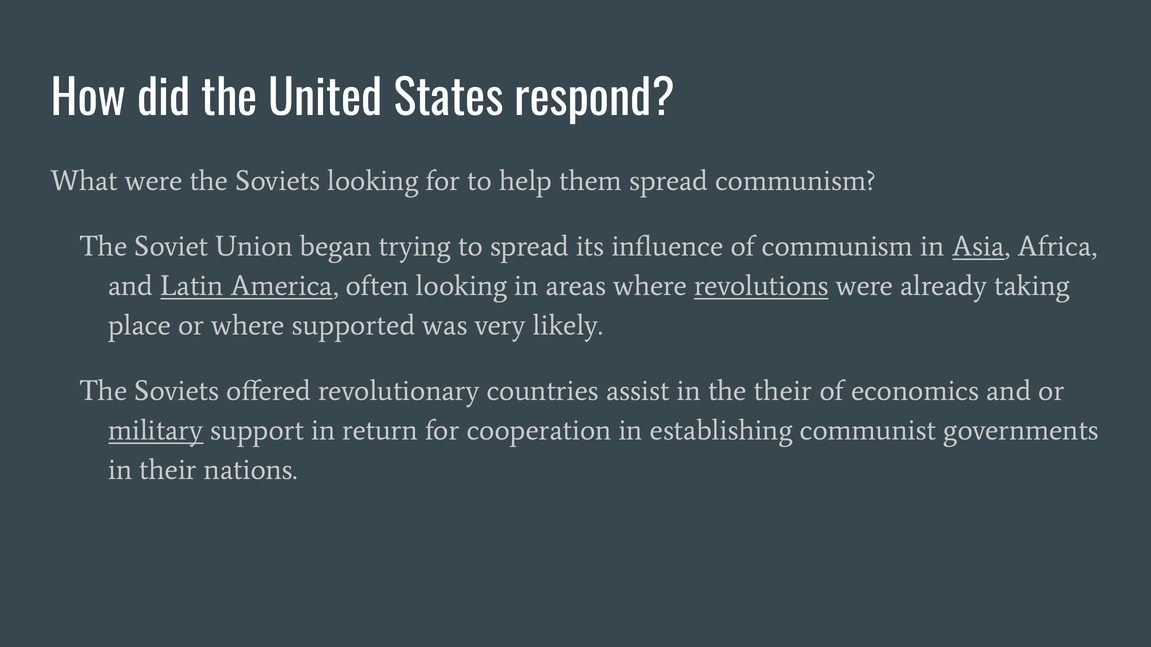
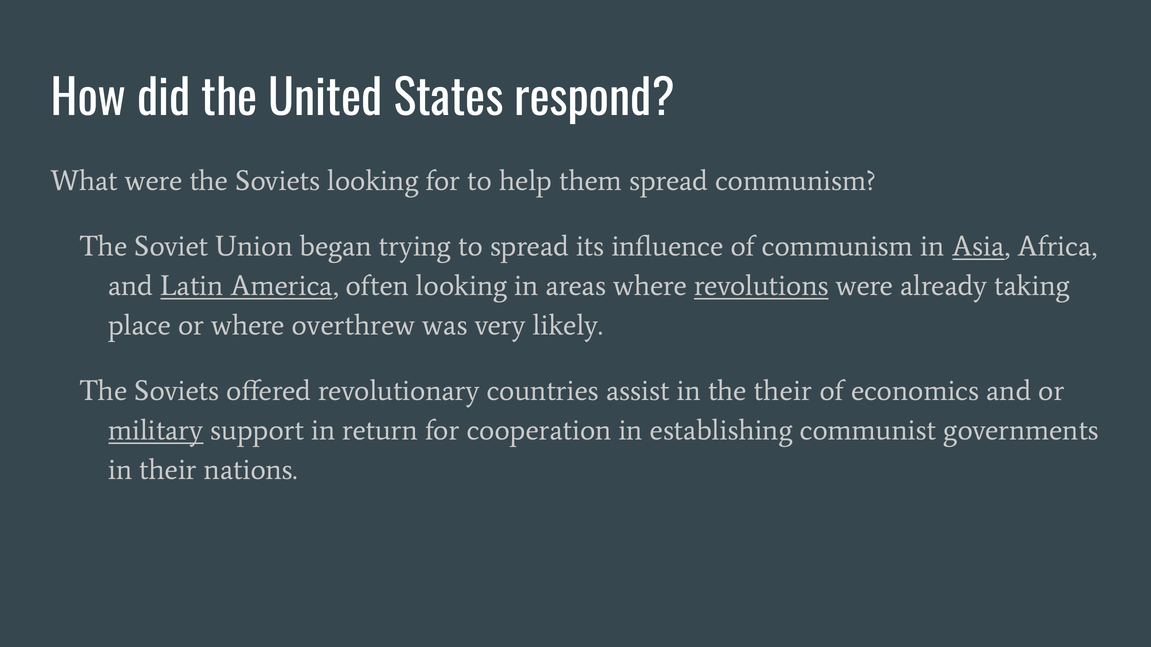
supported: supported -> overthrew
